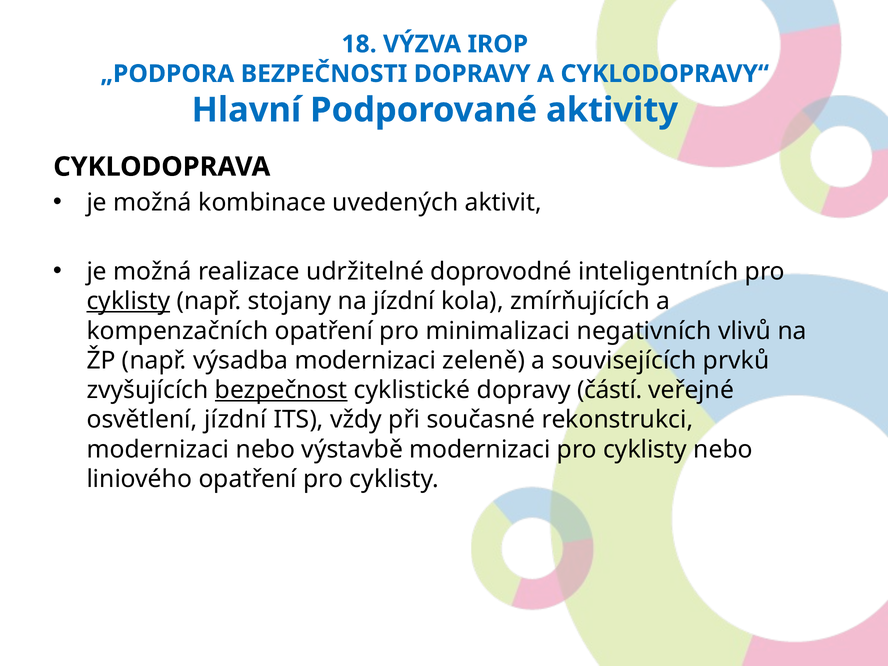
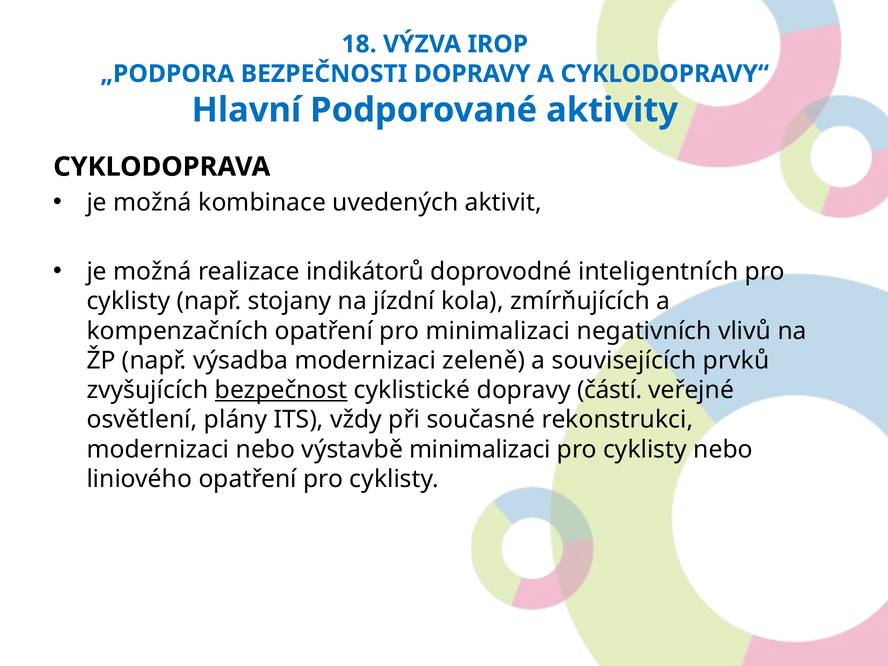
udržitelné: udržitelné -> indikátorů
cyklisty at (128, 301) underline: present -> none
osvětlení jízdní: jízdní -> plány
výstavbě modernizaci: modernizaci -> minimalizaci
